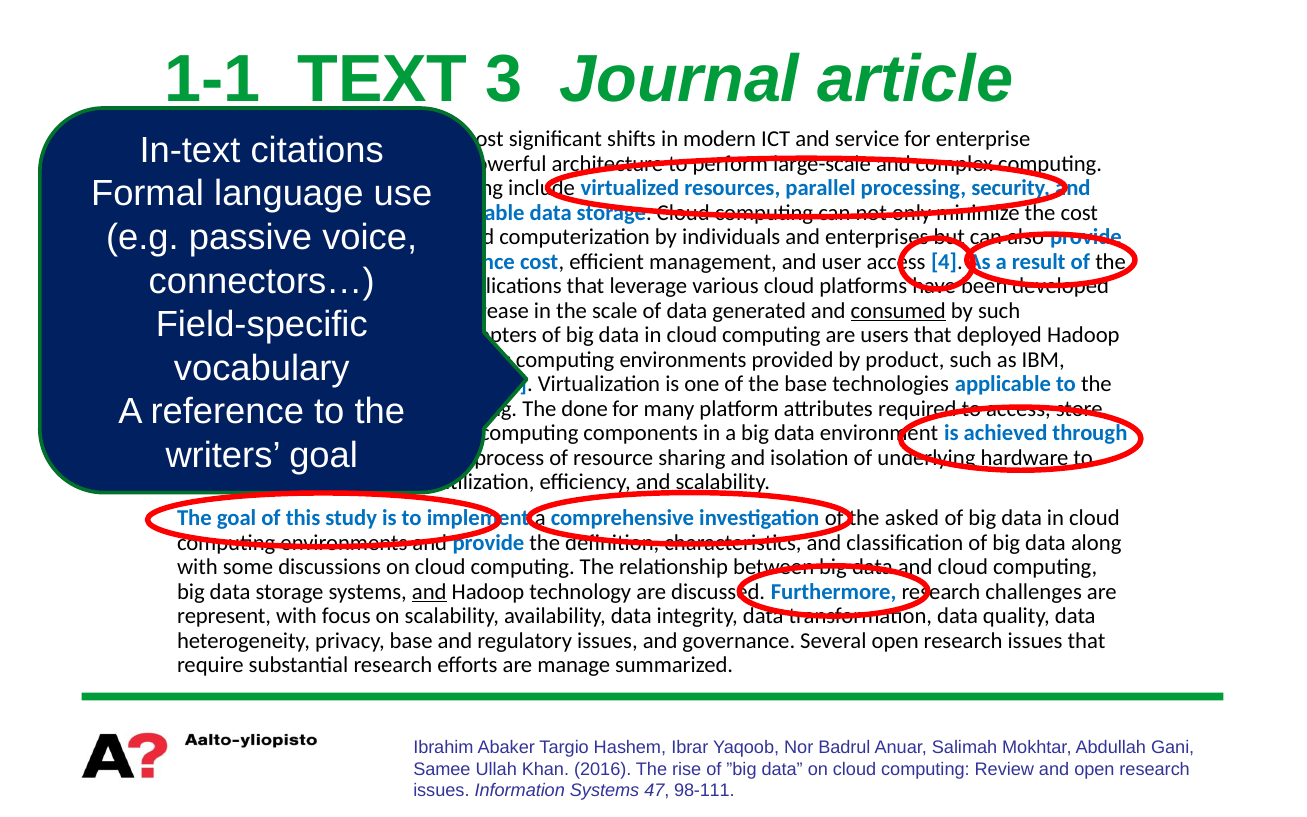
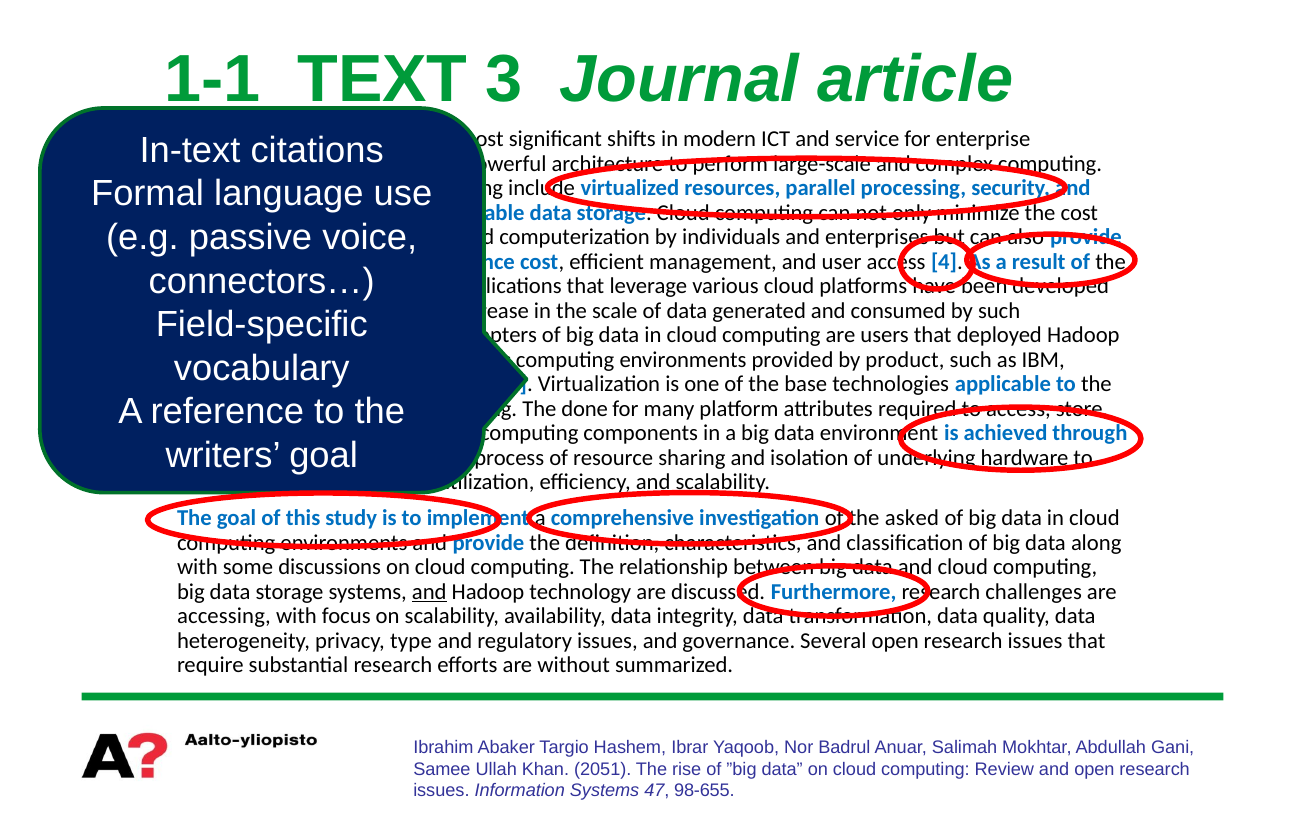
consumed underline: present -> none
represent: represent -> accessing
privacy base: base -> type
are manage: manage -> without
2016: 2016 -> 2051
98-111: 98-111 -> 98-655
